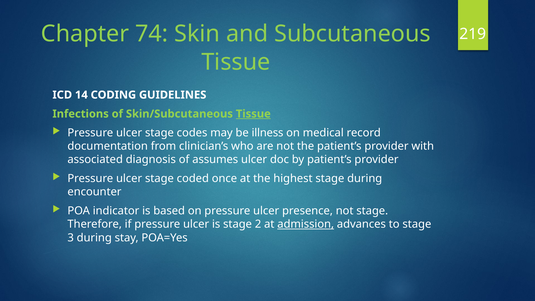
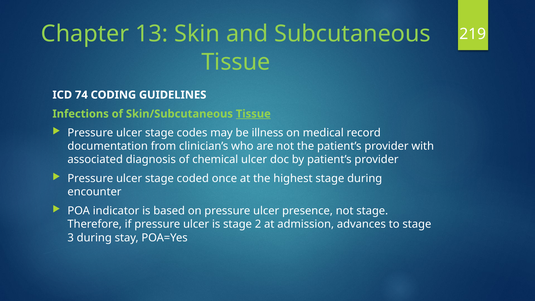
74: 74 -> 13
14: 14 -> 74
assumes: assumes -> chemical
admission underline: present -> none
